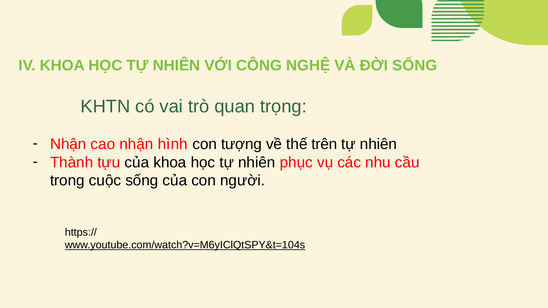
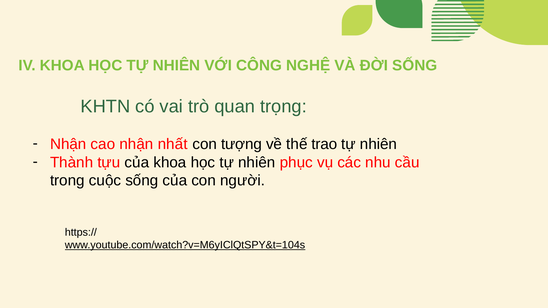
hình: hình -> nhất
trên: trên -> trao
